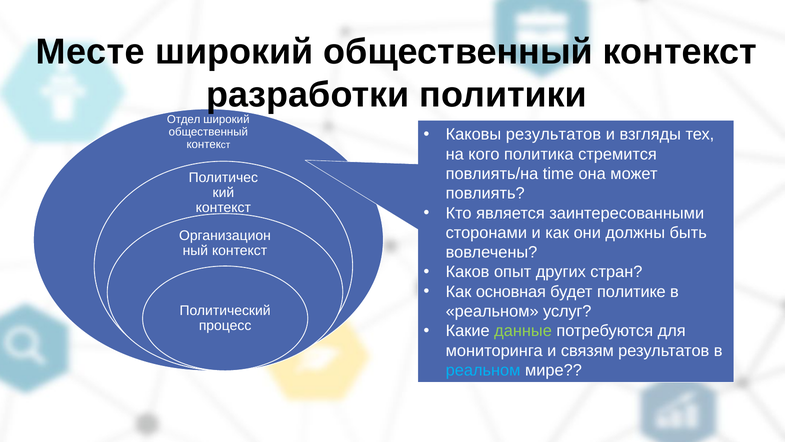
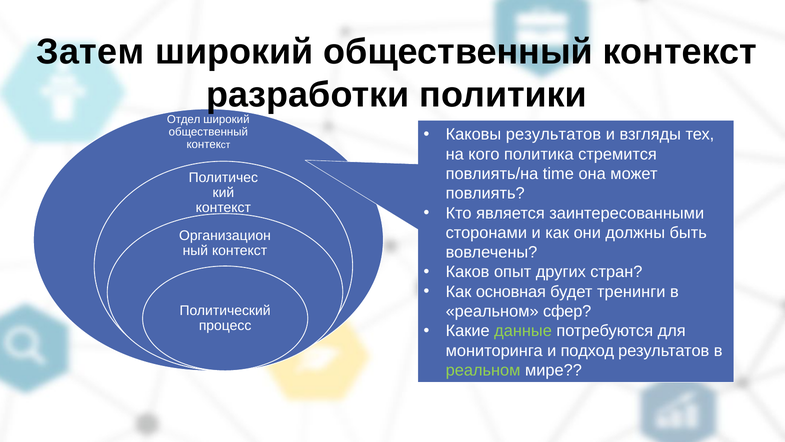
Месте: Месте -> Затем
политике: политике -> тренинги
услуг: услуг -> сфер
связям: связям -> подход
реальном at (483, 370) colour: light blue -> light green
